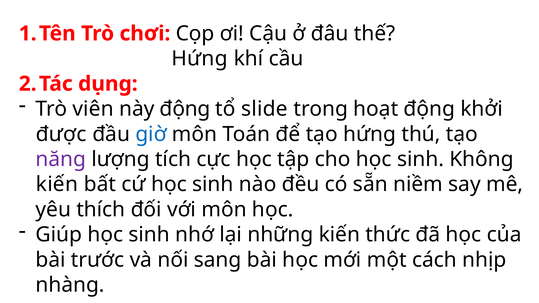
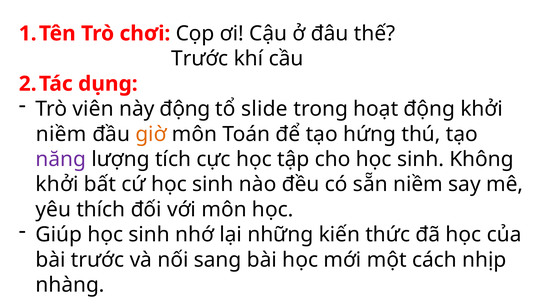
Hứng at (200, 59): Hứng -> Trước
được at (61, 134): được -> niềm
giờ colour: blue -> orange
kiến at (57, 185): kiến -> khởi
